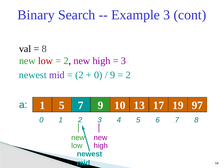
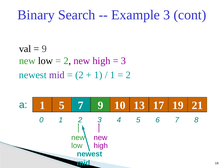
8 at (44, 49): 8 -> 9
low at (46, 61) colour: red -> black
0 at (98, 75): 0 -> 1
9 at (113, 75): 9 -> 1
97: 97 -> 21
